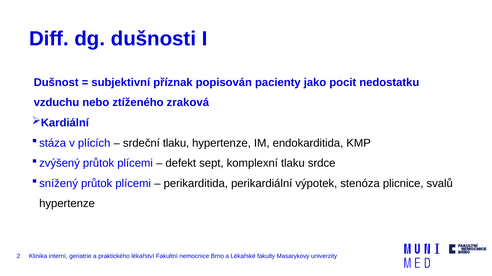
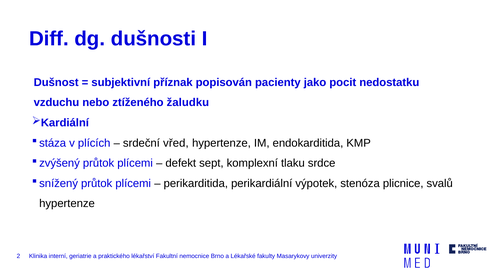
zraková: zraková -> žaludku
srdeční tlaku: tlaku -> vřed
